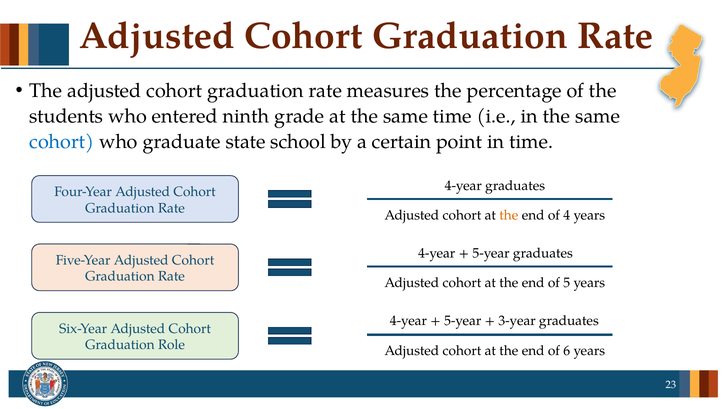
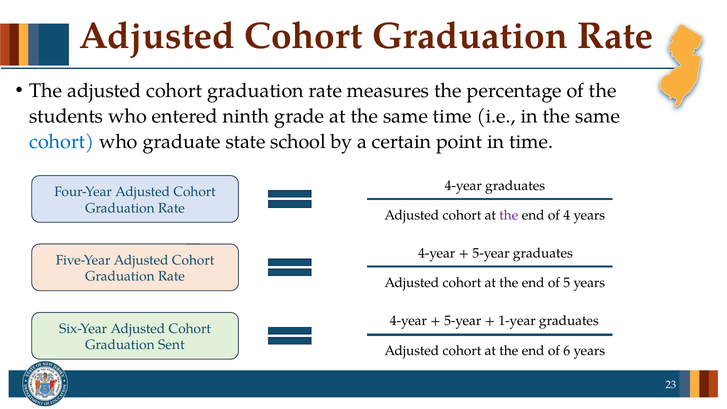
the at (509, 215) colour: orange -> purple
3-year: 3-year -> 1-year
Role: Role -> Sent
